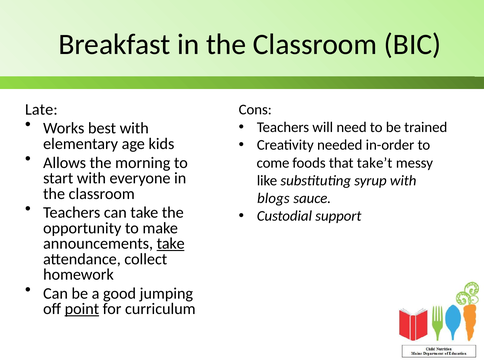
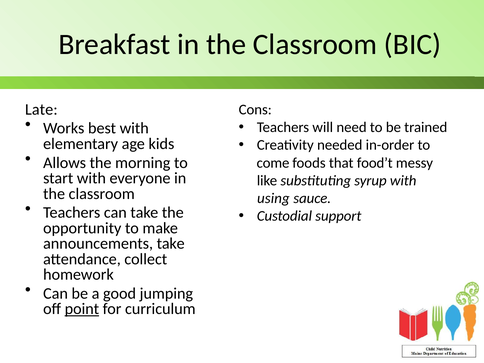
take’t: take’t -> food’t
blogs: blogs -> using
take at (171, 244) underline: present -> none
